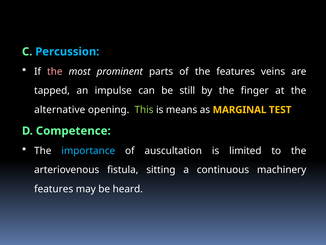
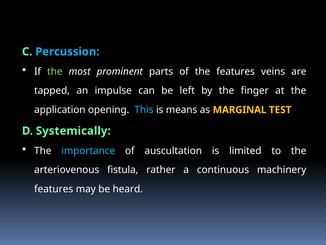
the at (55, 71) colour: pink -> light green
still: still -> left
alternative: alternative -> application
This colour: light green -> light blue
Competence: Competence -> Systemically
sitting: sitting -> rather
